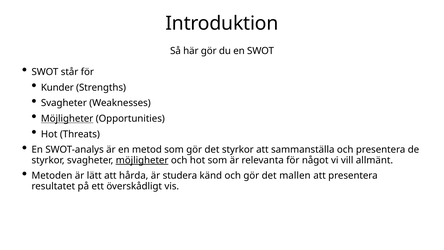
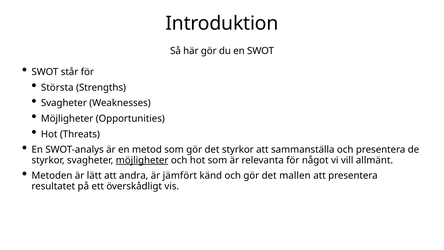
Kunder: Kunder -> Största
Möjligheter at (67, 119) underline: present -> none
hårda: hårda -> andra
studera: studera -> jämfört
